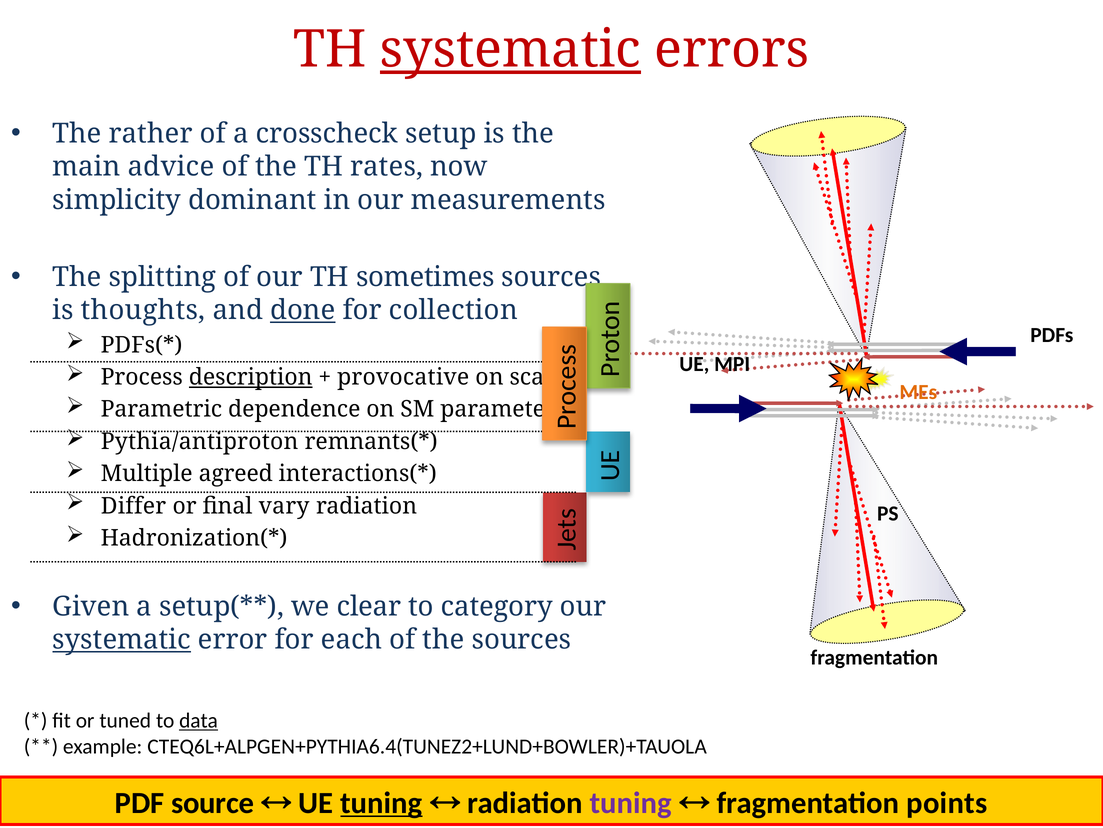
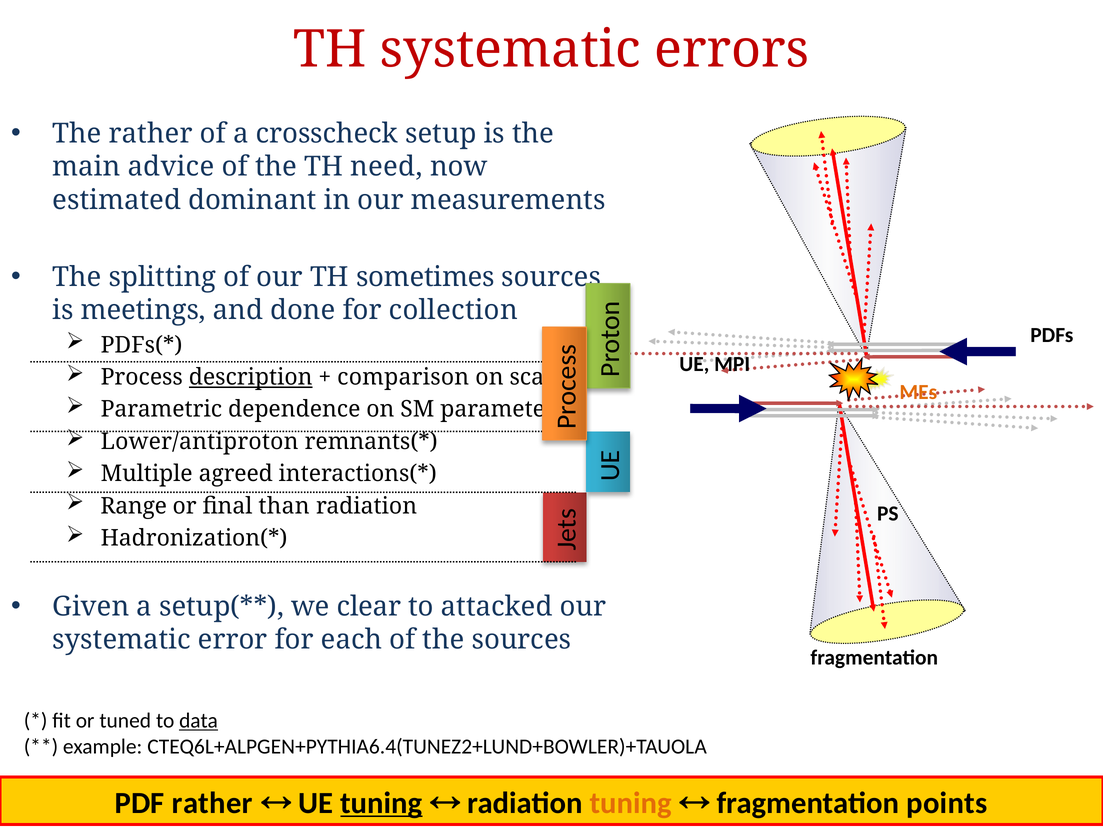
systematic at (510, 50) underline: present -> none
rates: rates -> need
simplicity: simplicity -> estimated
thoughts: thoughts -> meetings
done underline: present -> none
provocative: provocative -> comparison
Pythia/antiproton: Pythia/antiproton -> Lower/antiproton
Differ: Differ -> Range
vary: vary -> than
category: category -> attacked
systematic at (122, 639) underline: present -> none
PDF source: source -> rather
tuning at (631, 802) colour: purple -> orange
